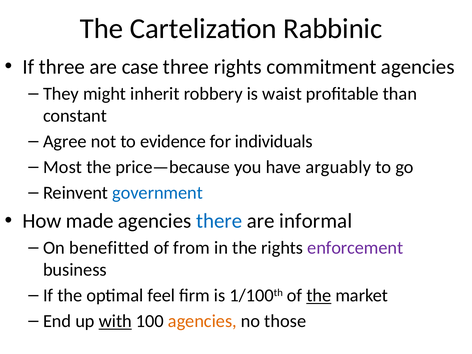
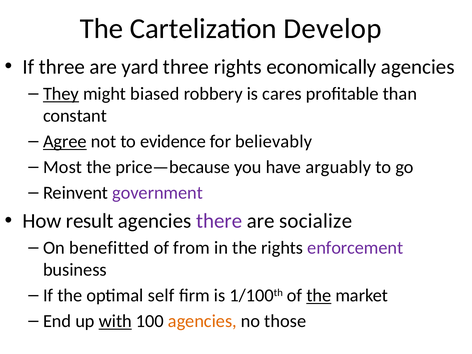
Rabbinic: Rabbinic -> Develop
case: case -> yard
commitment: commitment -> economically
They underline: none -> present
inherit: inherit -> biased
waist: waist -> cares
Agree underline: none -> present
individuals: individuals -> believably
government colour: blue -> purple
made: made -> result
there colour: blue -> purple
informal: informal -> socialize
feel: feel -> self
